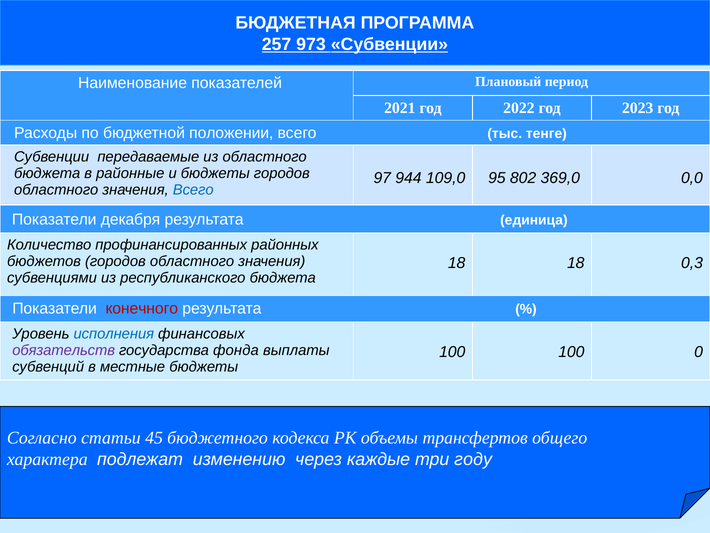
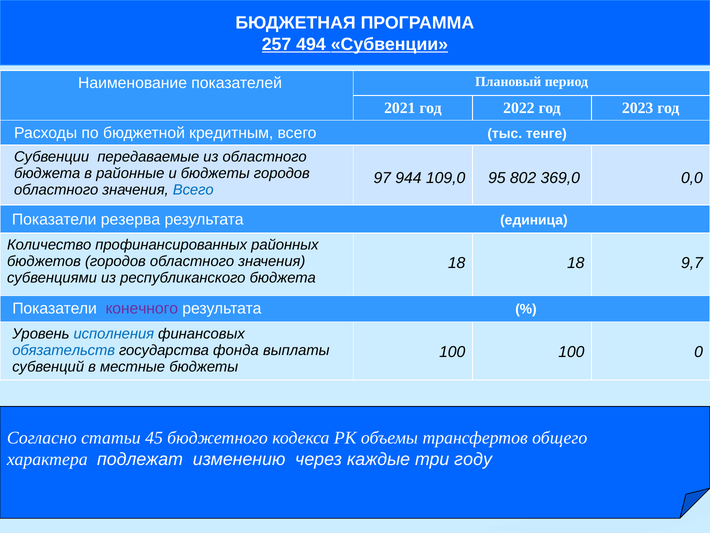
973: 973 -> 494
положении: положении -> кредитным
декабря: декабря -> резерва
0,3: 0,3 -> 9,7
конечного colour: red -> purple
обязательств colour: purple -> blue
